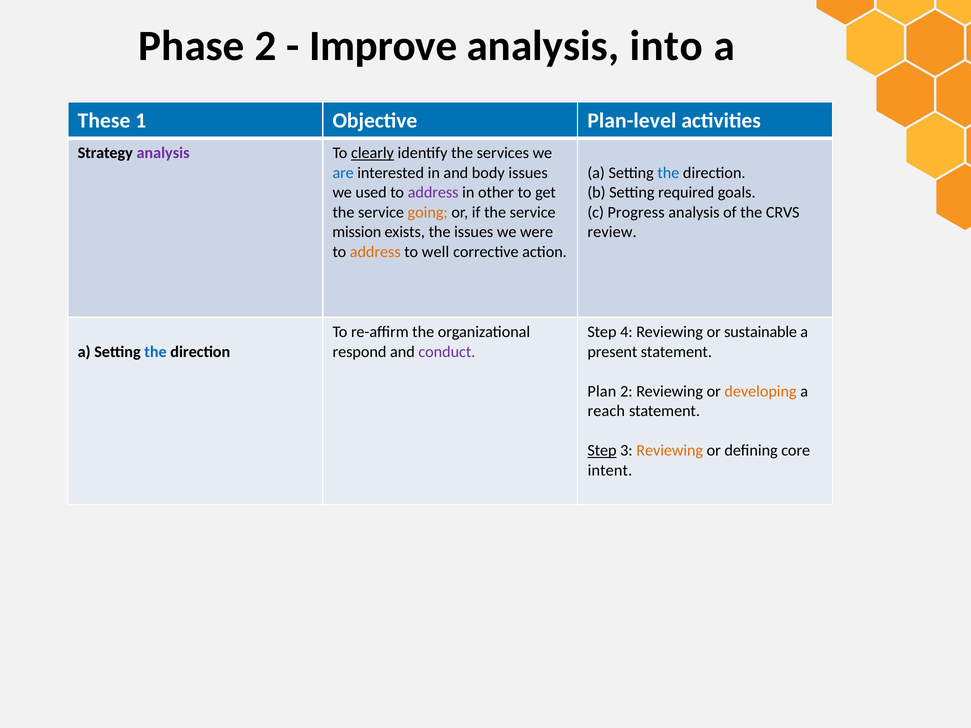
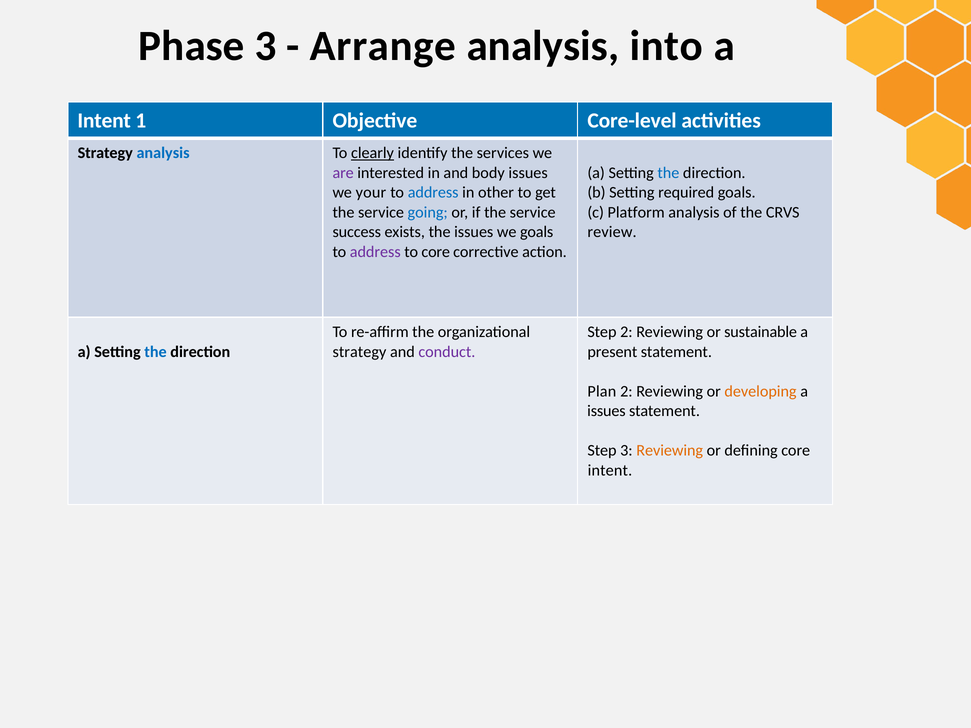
Phase 2: 2 -> 3
Improve: Improve -> Arrange
These at (104, 120): These -> Intent
Plan-level: Plan-level -> Core-level
analysis at (163, 153) colour: purple -> blue
are colour: blue -> purple
used: used -> your
address at (433, 193) colour: purple -> blue
going colour: orange -> blue
Progress: Progress -> Platform
mission: mission -> success
we were: were -> goals
address at (375, 252) colour: orange -> purple
to well: well -> core
Step 4: 4 -> 2
respond at (359, 352): respond -> strategy
reach at (606, 411): reach -> issues
Step at (602, 451) underline: present -> none
